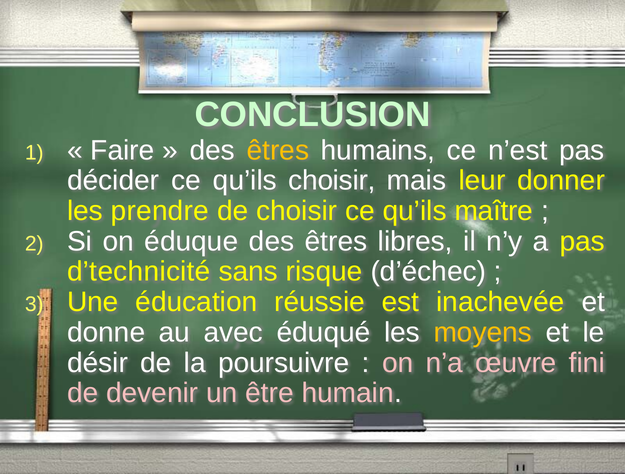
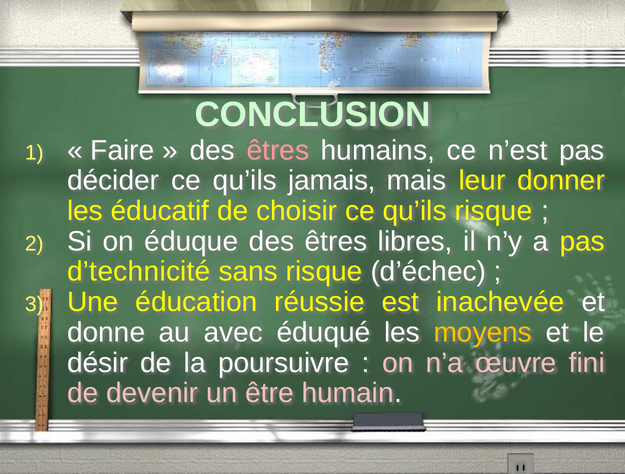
êtres at (278, 150) colour: yellow -> pink
qu’ils choisir: choisir -> jamais
prendre: prendre -> éducatif
qu’ils maître: maître -> risque
